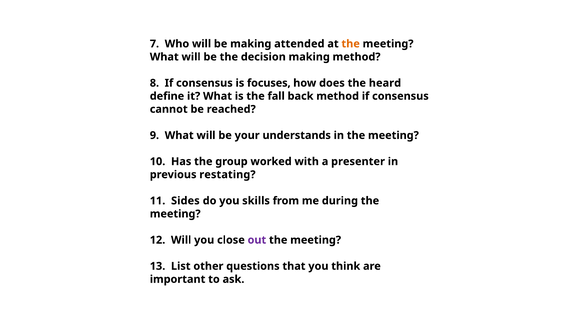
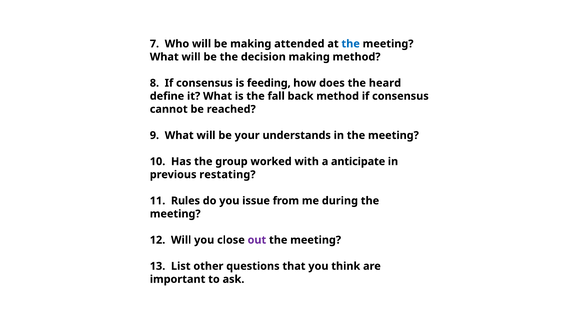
the at (351, 44) colour: orange -> blue
focuses: focuses -> feeding
presenter: presenter -> anticipate
Sides: Sides -> Rules
skills: skills -> issue
